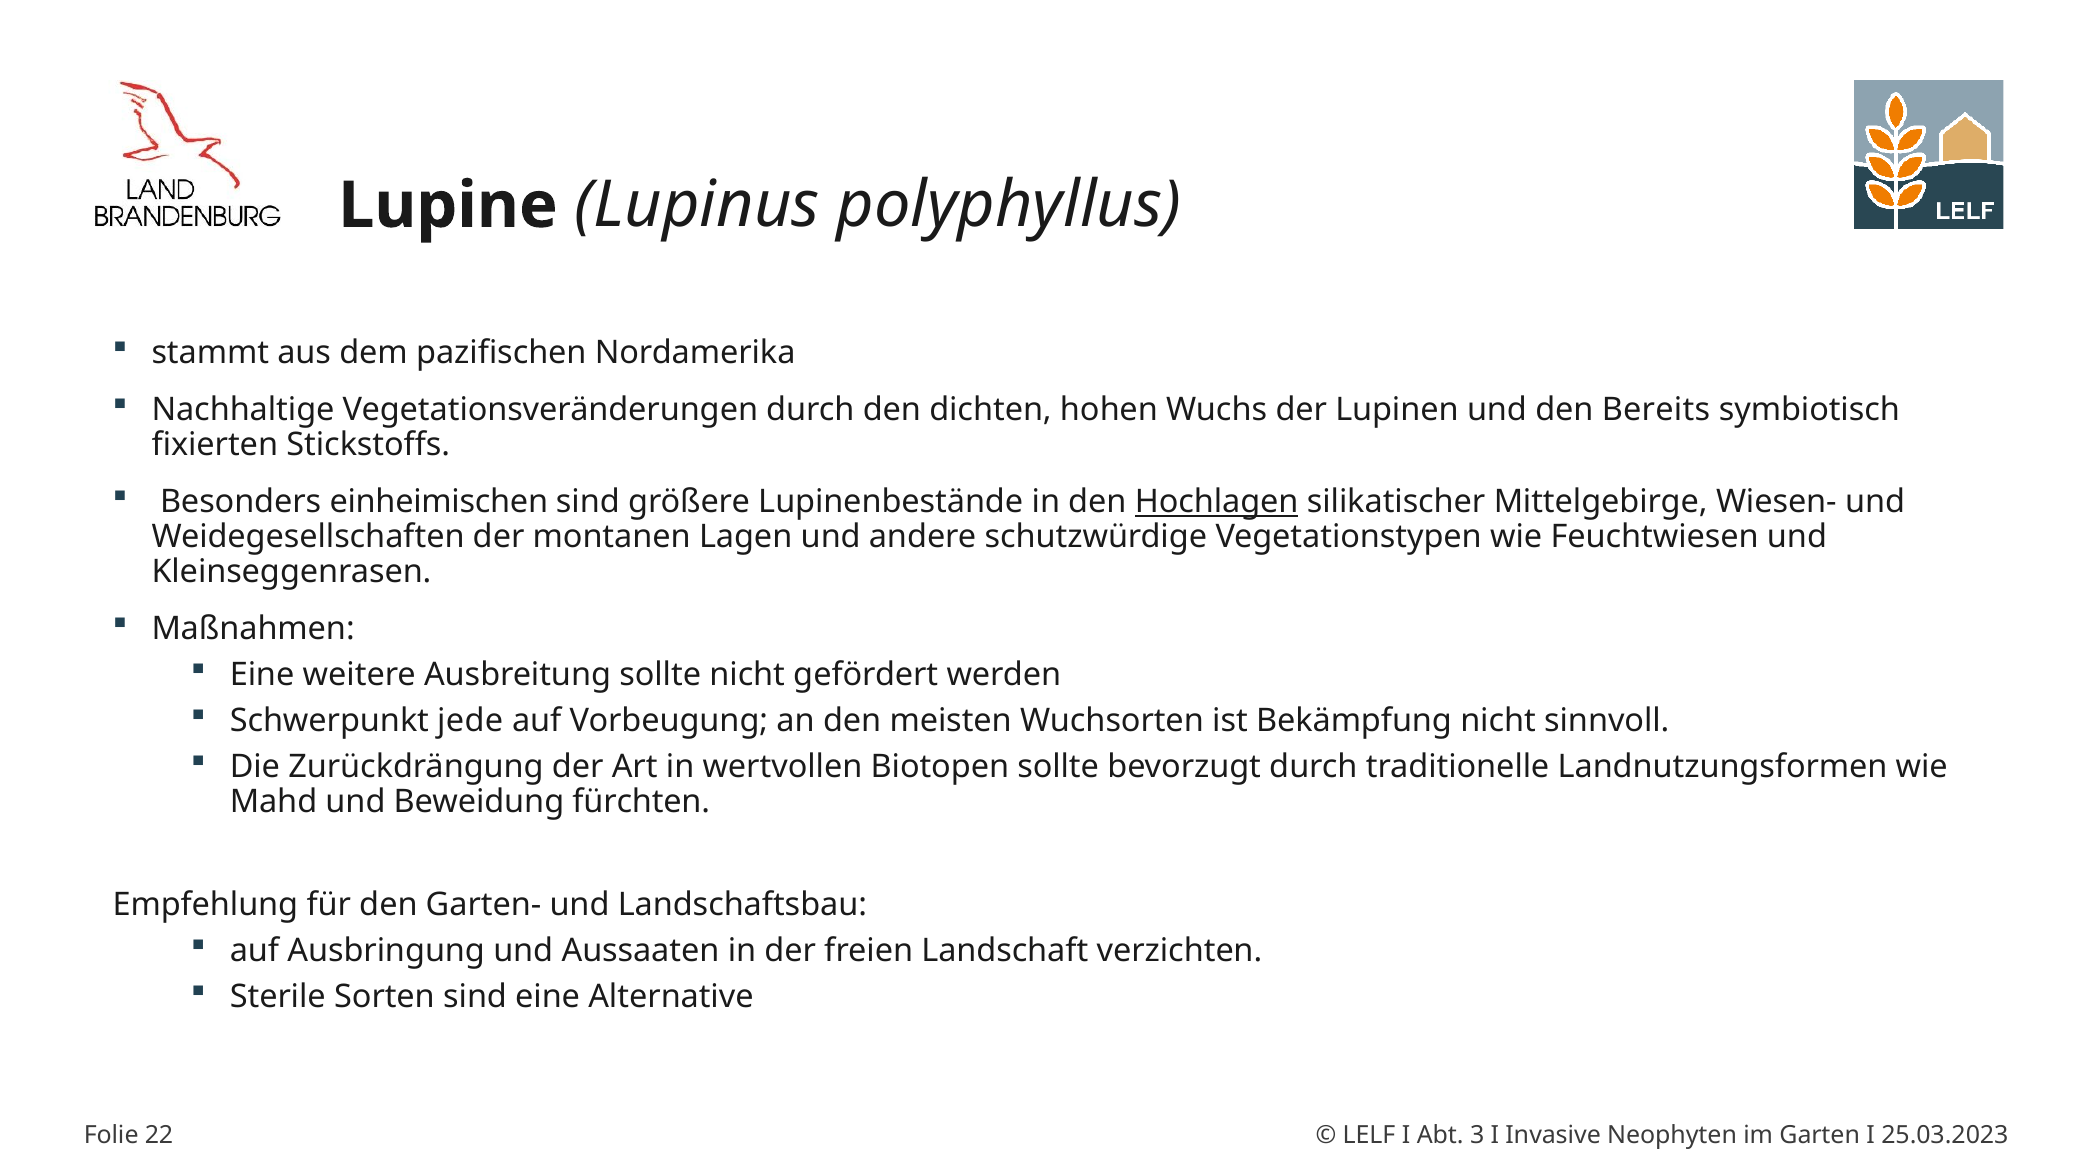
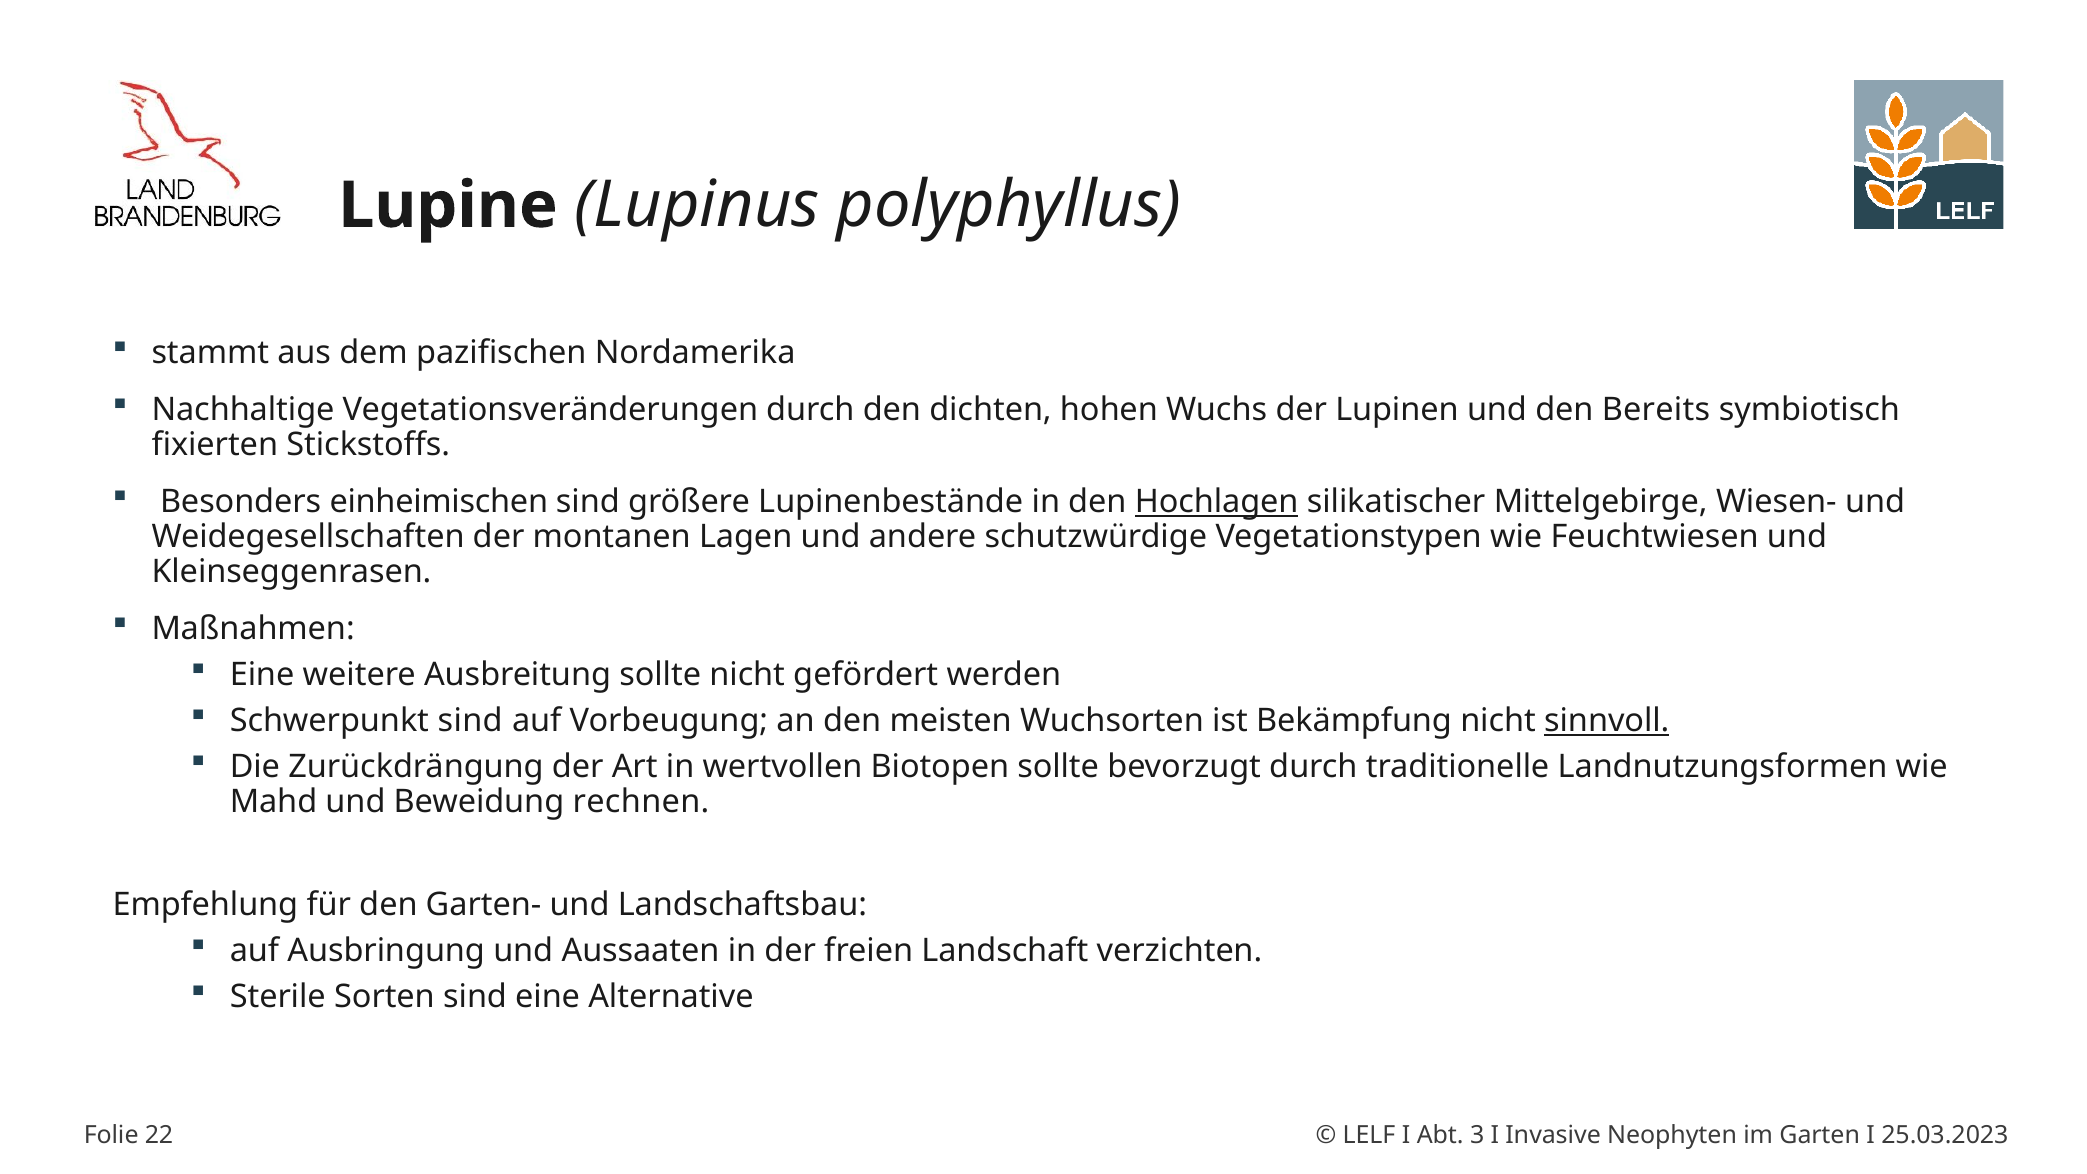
Schwerpunkt jede: jede -> sind
sinnvoll underline: none -> present
fürchten: fürchten -> rechnen
